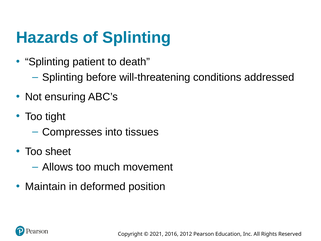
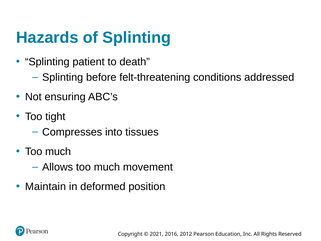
will-threatening: will-threatening -> felt-threatening
sheet at (58, 151): sheet -> much
